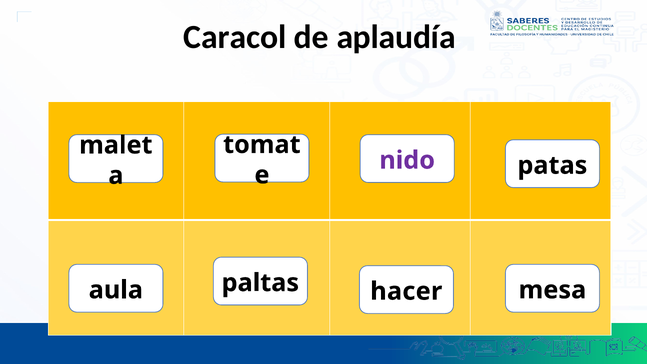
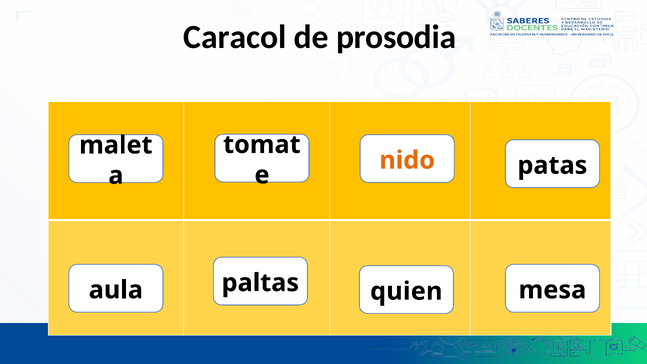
aplaudía: aplaudía -> prosodia
nido colour: purple -> orange
hacer: hacer -> quien
